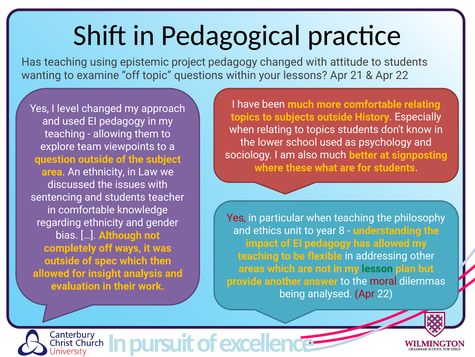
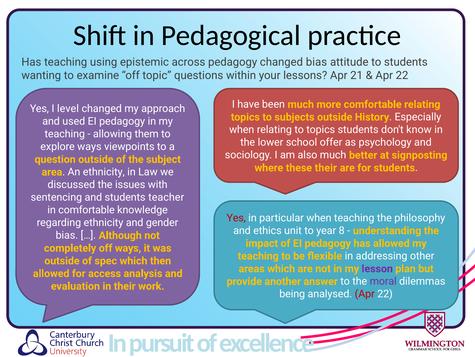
project: project -> across
changed with: with -> bias
school used: used -> offer
explore team: team -> ways
these what: what -> their
lesson colour: green -> purple
insight: insight -> access
moral colour: red -> purple
